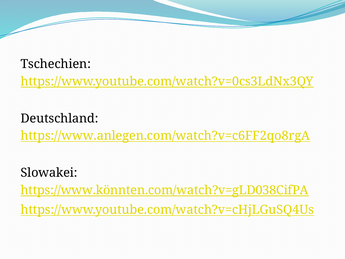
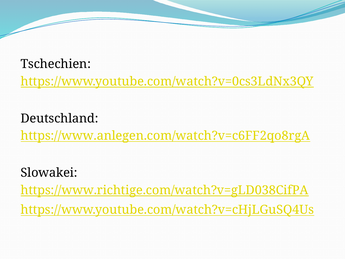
https://www.könnten.com/watch?v=gLD038CifPA: https://www.könnten.com/watch?v=gLD038CifPA -> https://www.richtige.com/watch?v=gLD038CifPA
